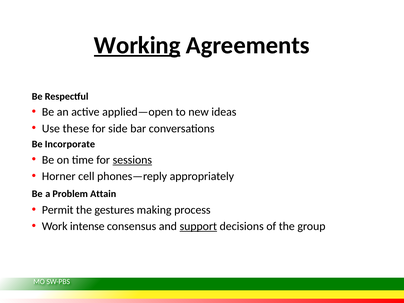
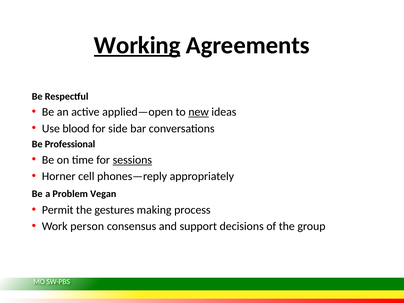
new underline: none -> present
these: these -> blood
Incorporate: Incorporate -> Professional
Attain: Attain -> Vegan
intense: intense -> person
support underline: present -> none
